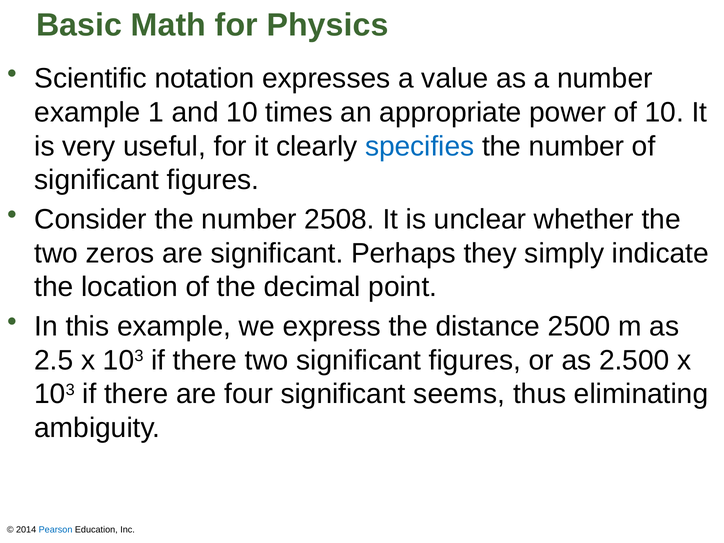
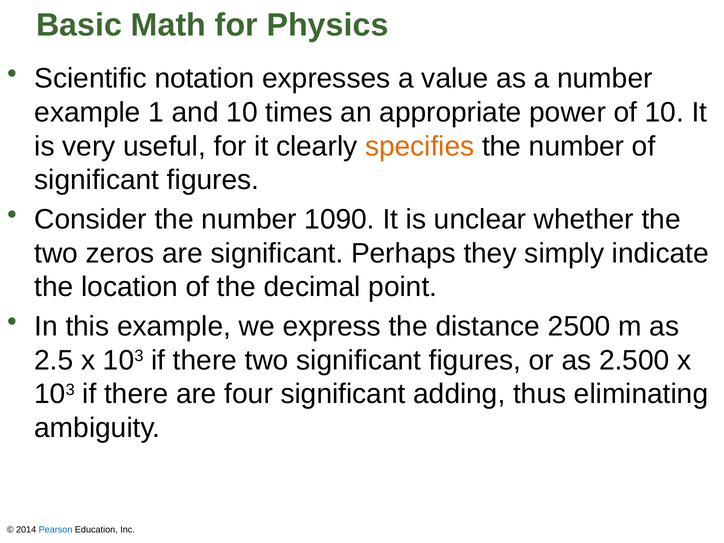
specifies colour: blue -> orange
2508: 2508 -> 1090
seems: seems -> adding
